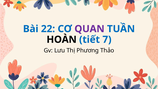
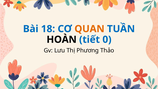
22: 22 -> 18
QUAN colour: purple -> orange
7: 7 -> 0
